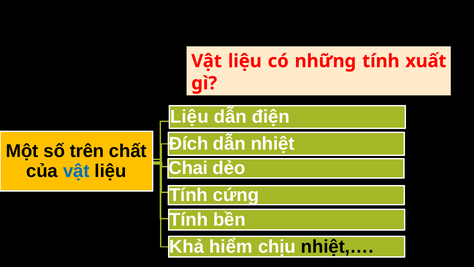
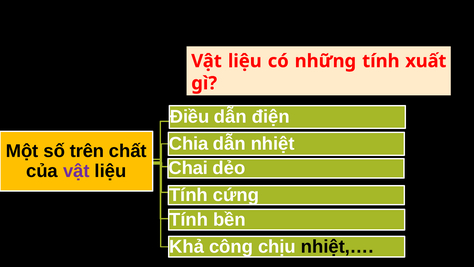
Liệu at (189, 117): Liệu -> Điều
Đích: Đích -> Chia
vật at (76, 171) colour: blue -> purple
hiểm: hiểm -> công
